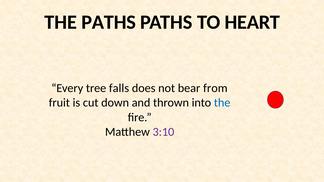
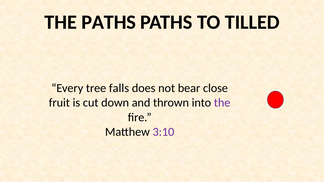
HEART: HEART -> TILLED
from: from -> close
the at (222, 103) colour: blue -> purple
